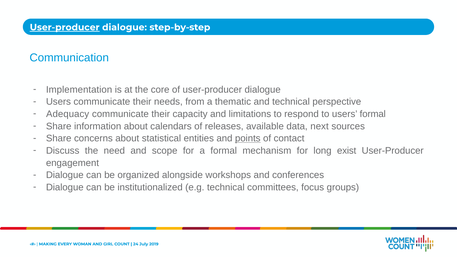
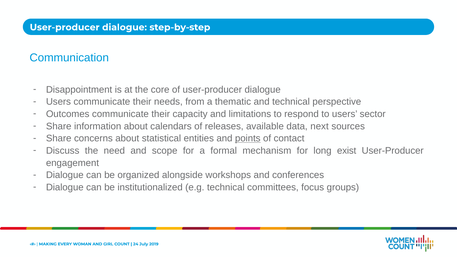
User-producer at (65, 27) underline: present -> none
Implementation: Implementation -> Disappointment
Adequacy: Adequacy -> Outcomes
users formal: formal -> sector
